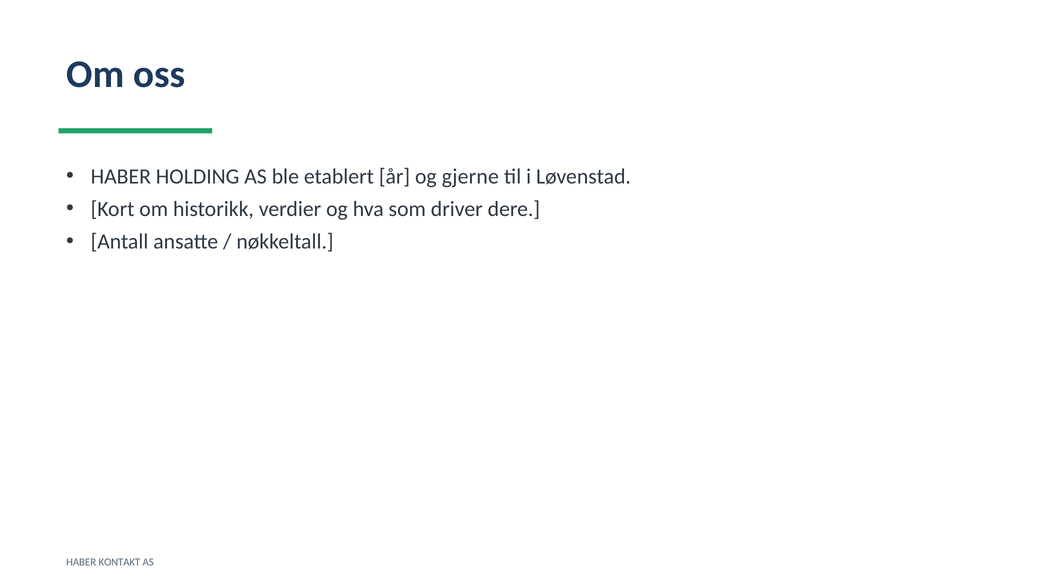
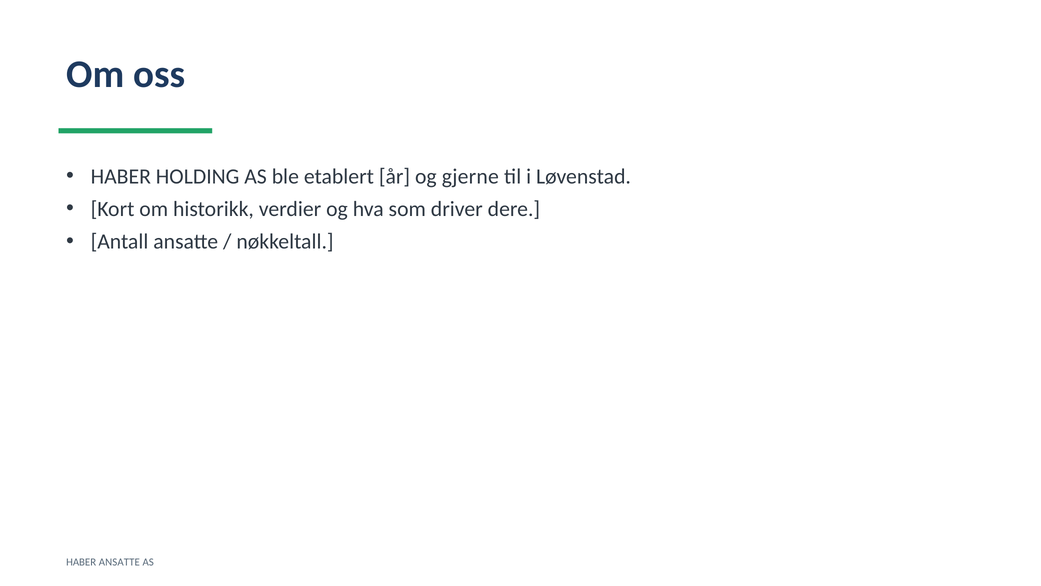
HABER KONTAKT: KONTAKT -> ANSATTE
